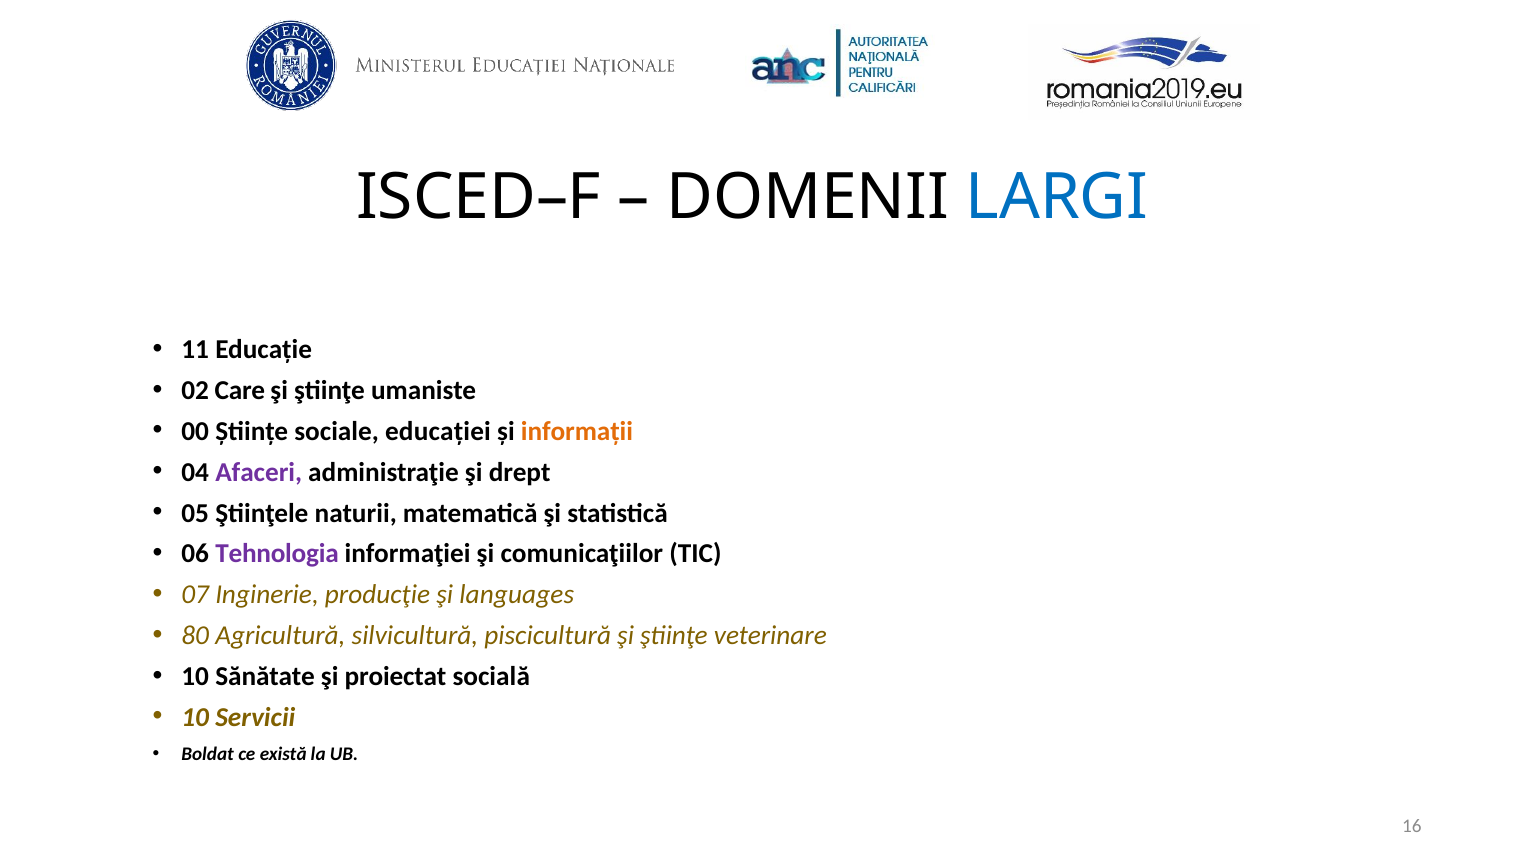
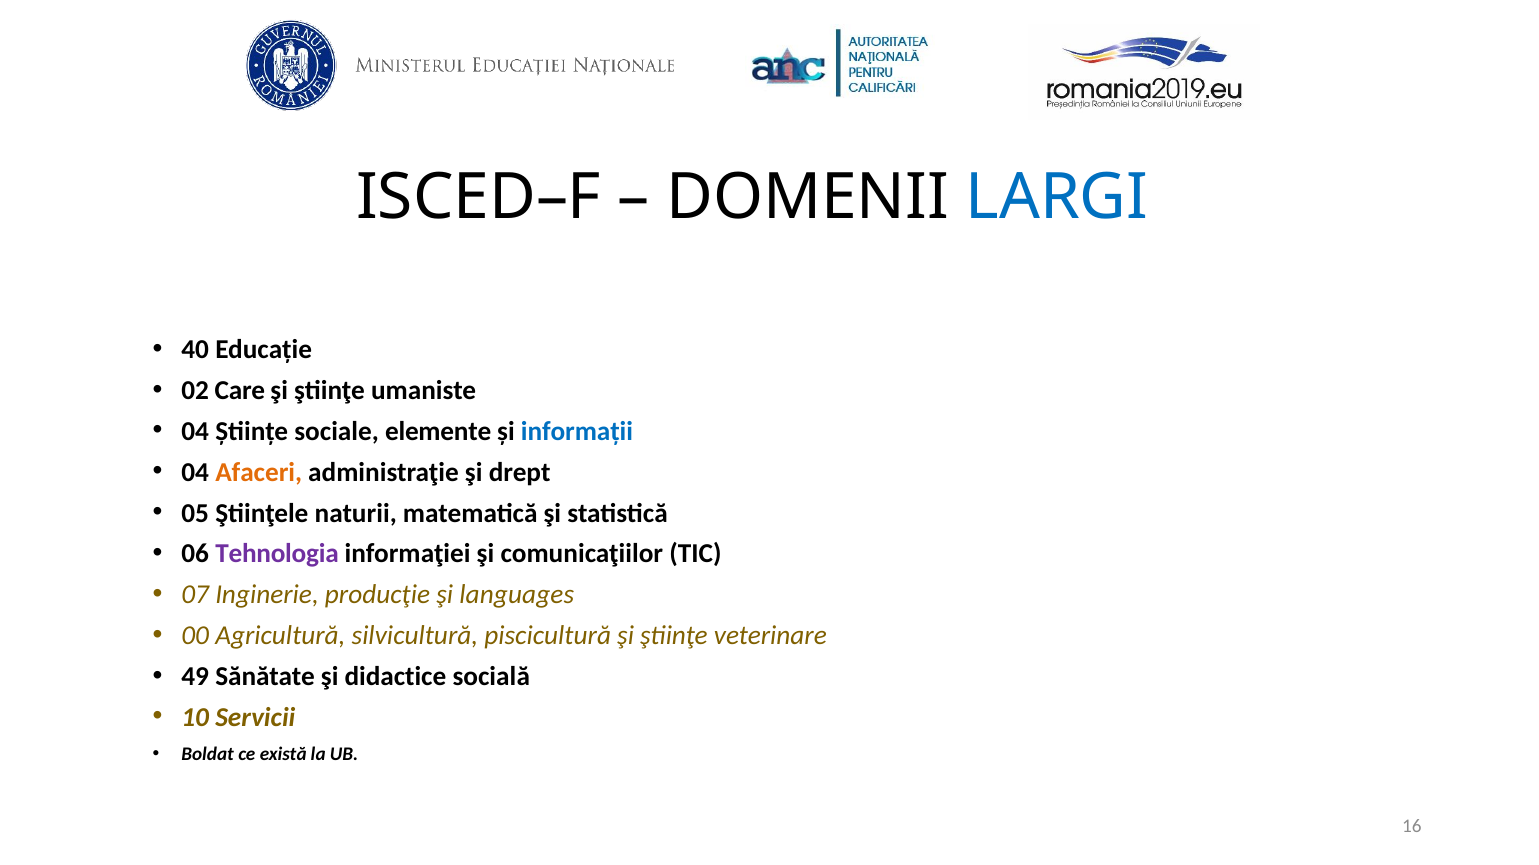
11: 11 -> 40
00 at (195, 432): 00 -> 04
educației: educației -> elemente
informații colour: orange -> blue
Afaceri colour: purple -> orange
80: 80 -> 00
10 at (195, 677): 10 -> 49
proiectat: proiectat -> didactice
